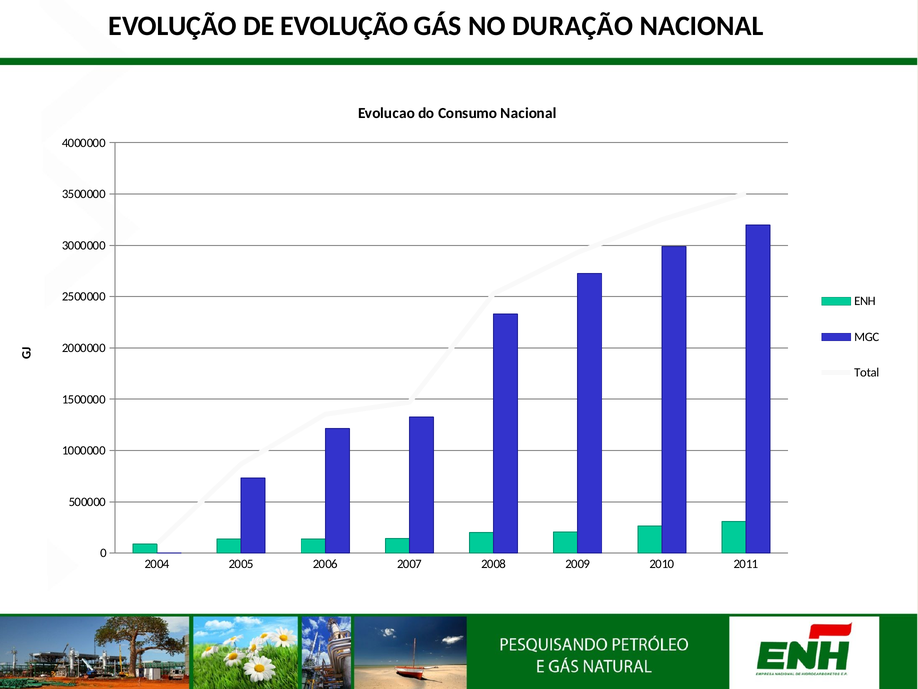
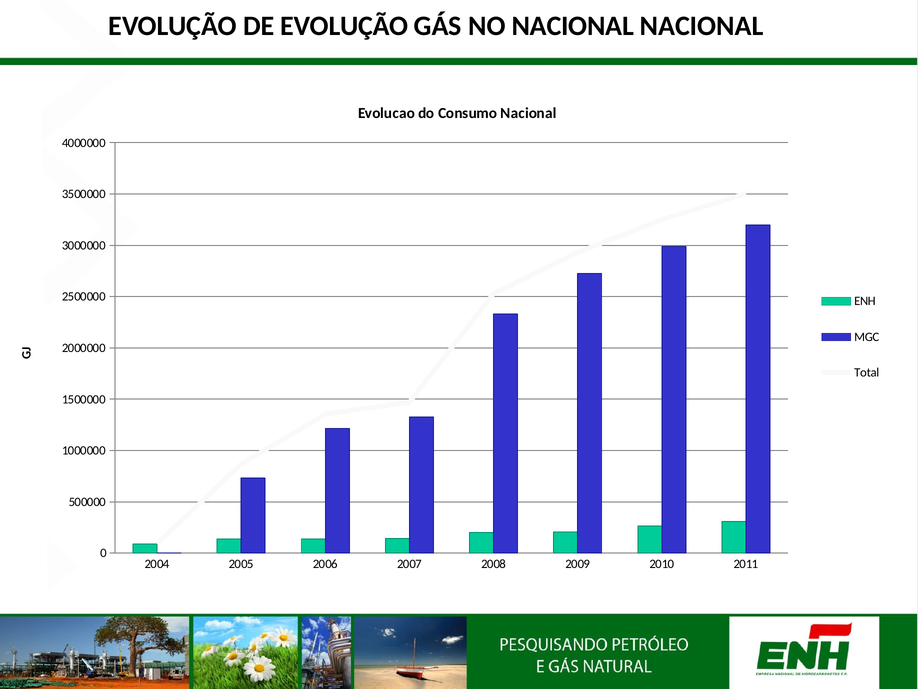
NO DURAÇÃO: DURAÇÃO -> NACIONAL
